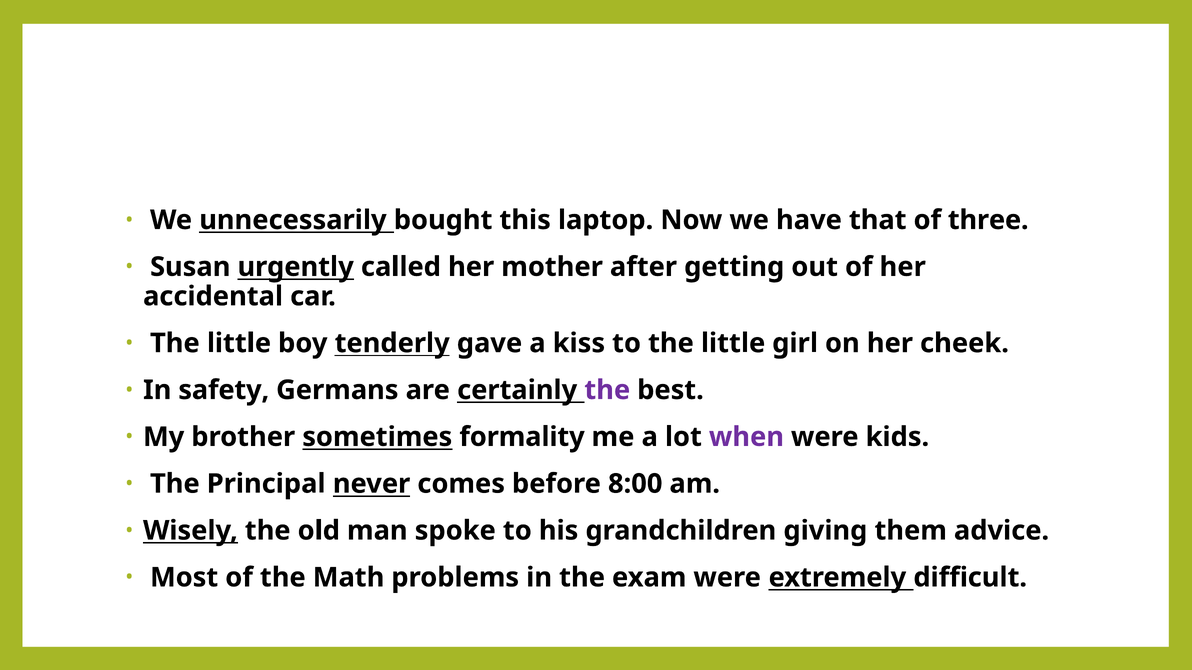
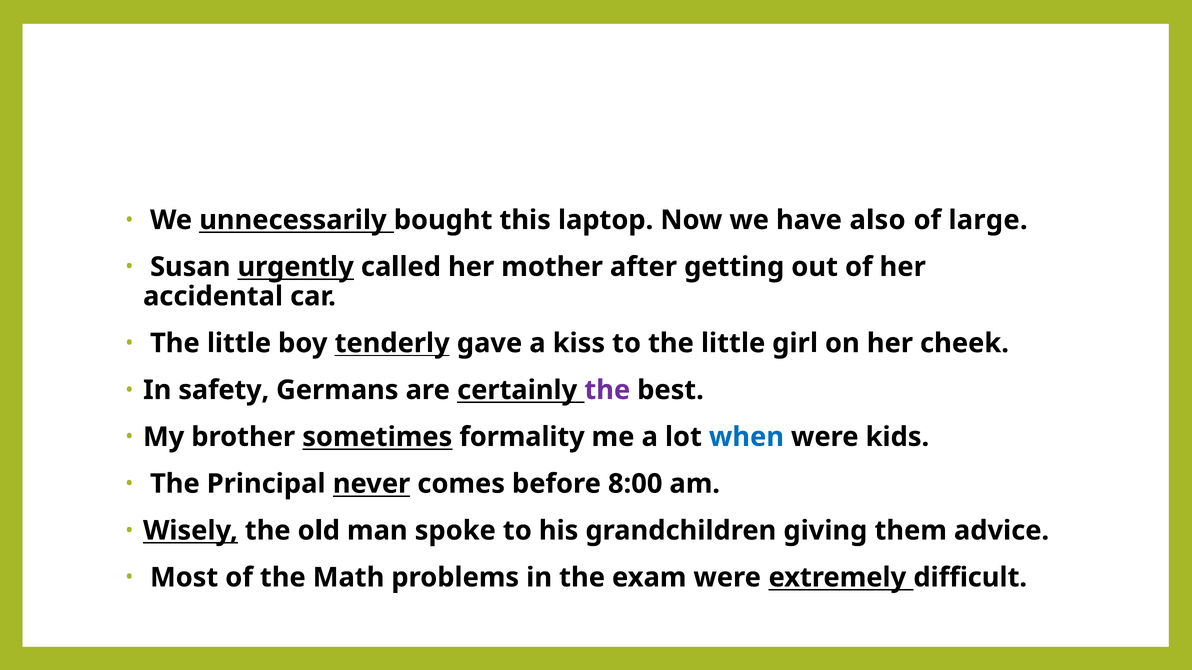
that: that -> also
three: three -> large
when colour: purple -> blue
